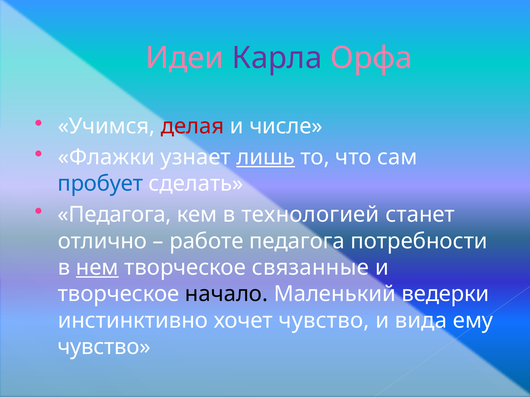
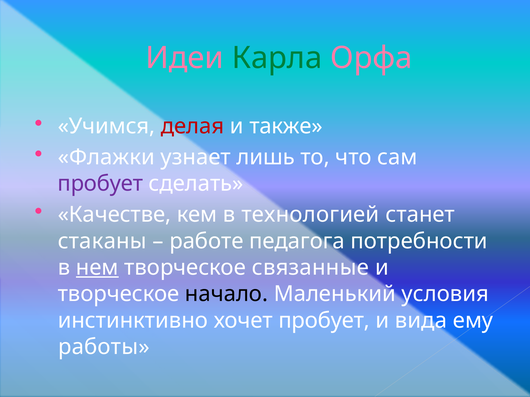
Карла colour: purple -> green
числе: числе -> также
лишь underline: present -> none
пробует at (100, 184) colour: blue -> purple
Педагога at (114, 215): Педагога -> Качестве
отлично: отлично -> стаканы
ведерки: ведерки -> условия
хочет чувство: чувство -> пробует
чувство at (104, 347): чувство -> работы
